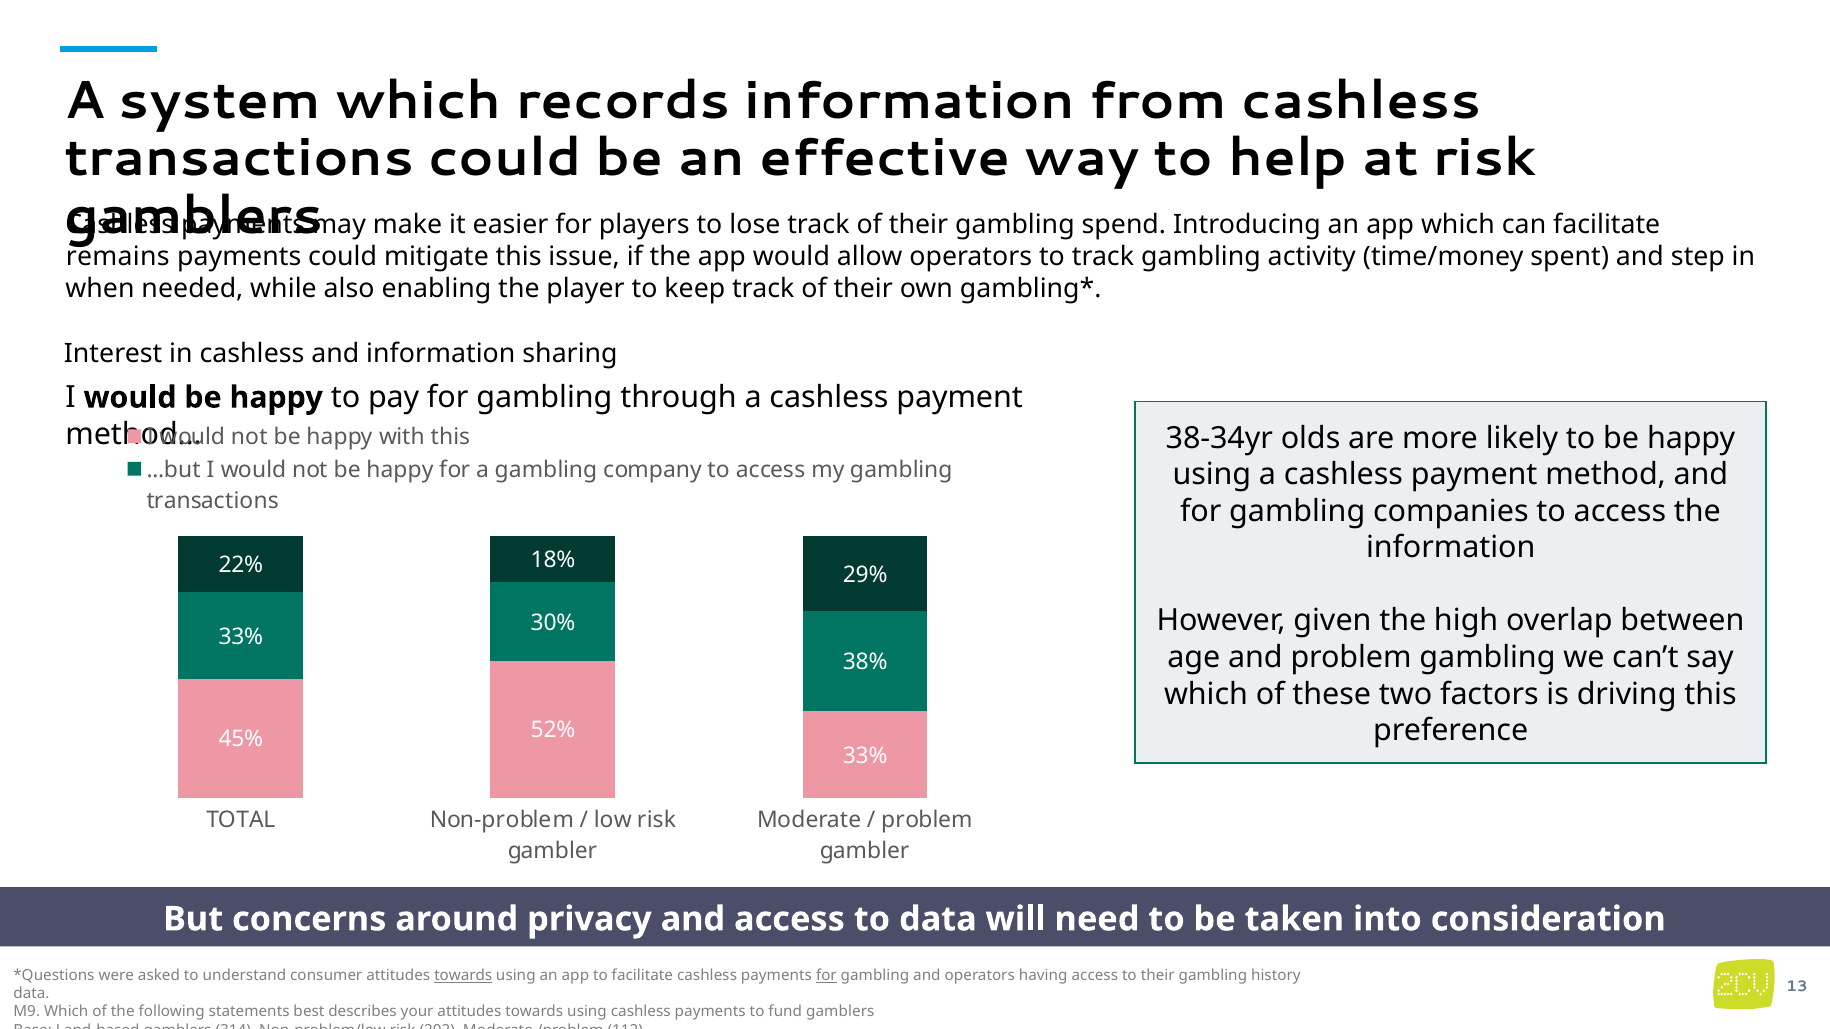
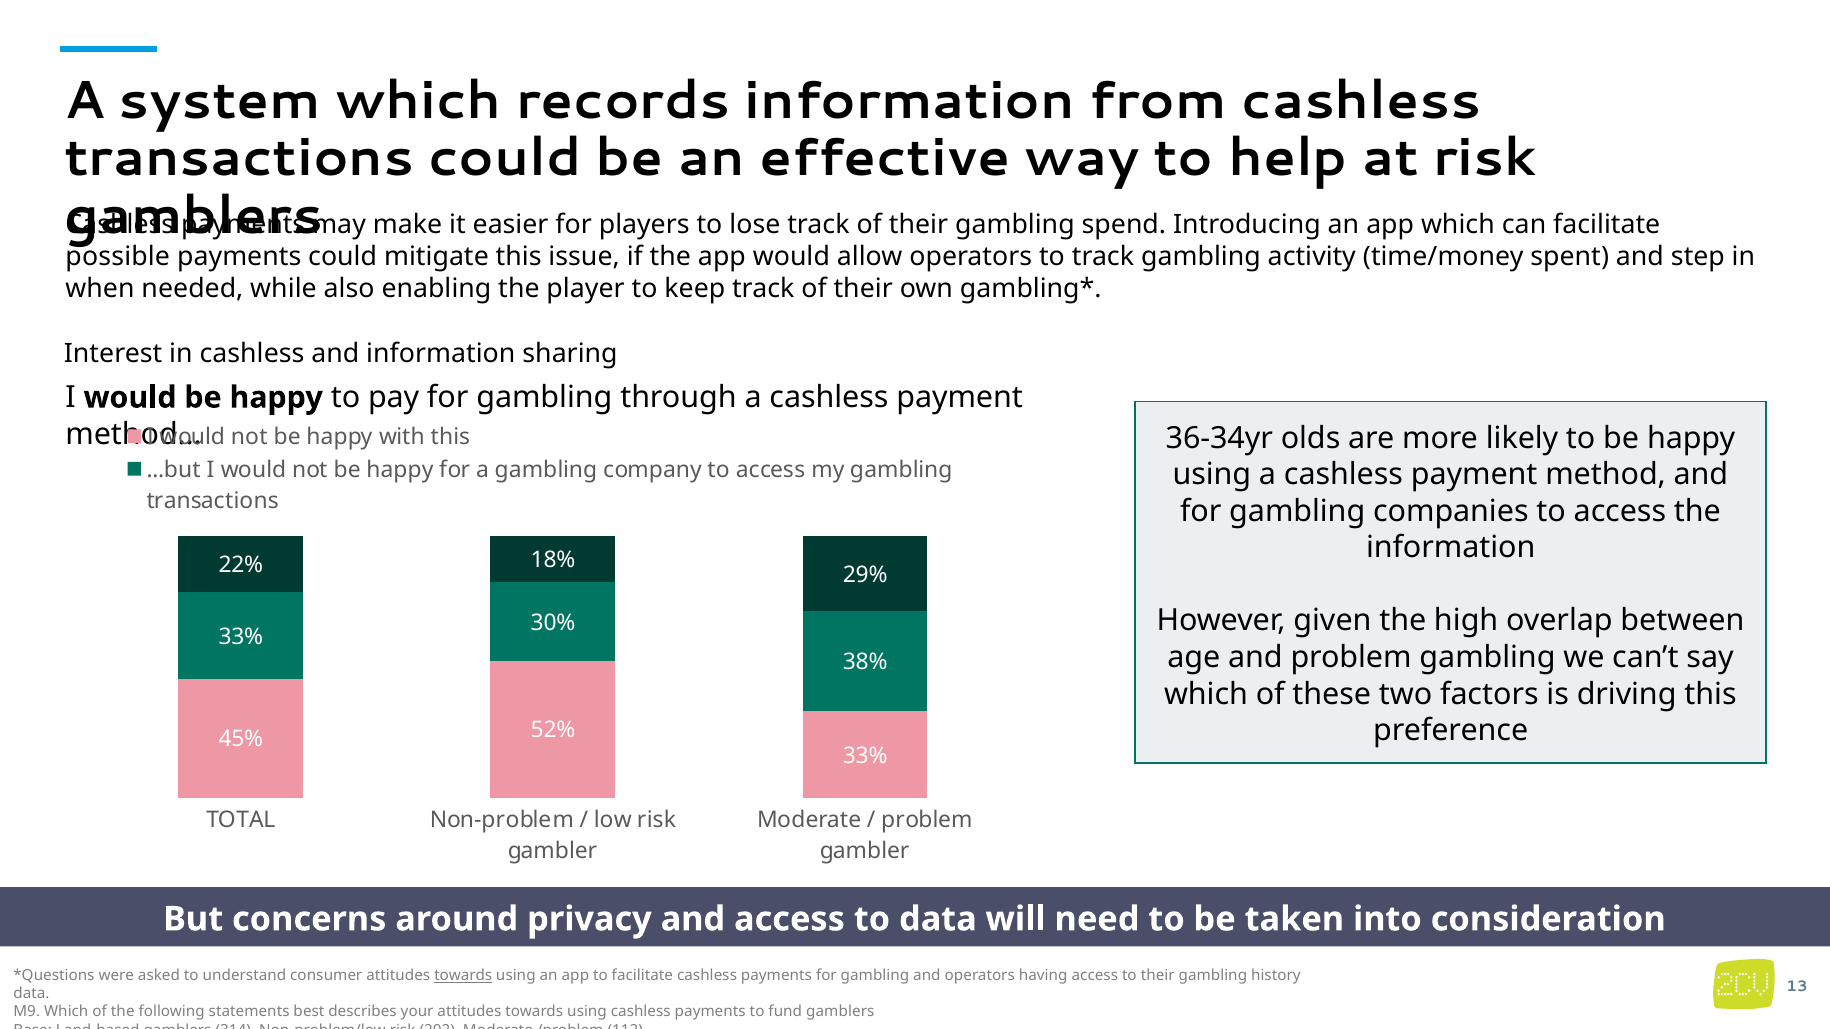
remains: remains -> possible
38-34yr: 38-34yr -> 36-34yr
for at (826, 976) underline: present -> none
